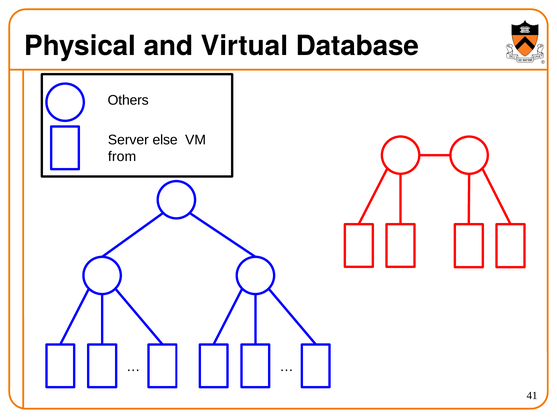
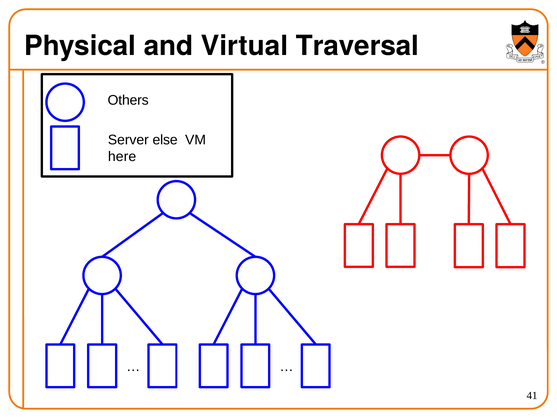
Database: Database -> Traversal
from: from -> here
